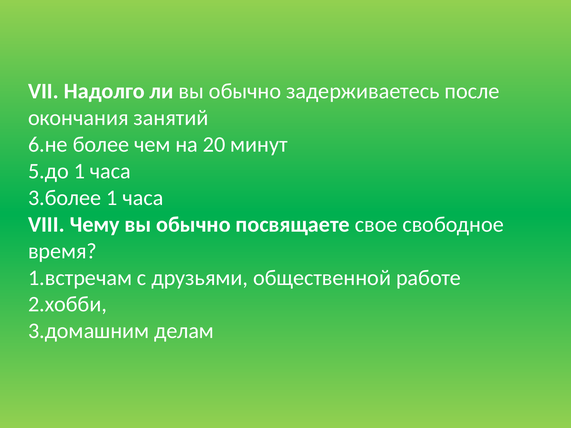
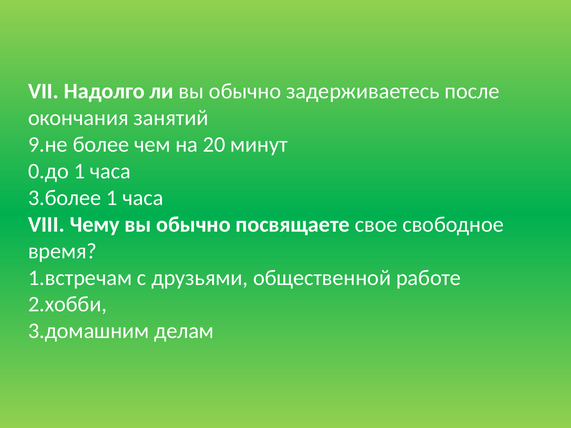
6.не: 6.не -> 9.не
5.до: 5.до -> 0.до
